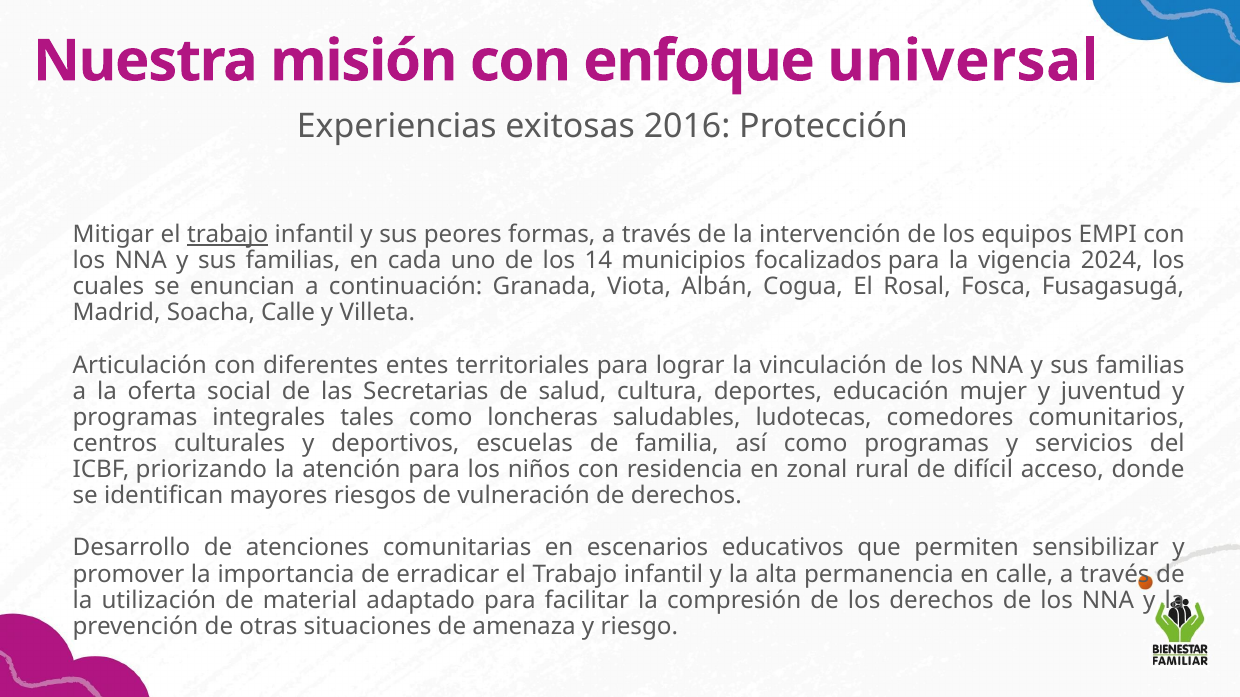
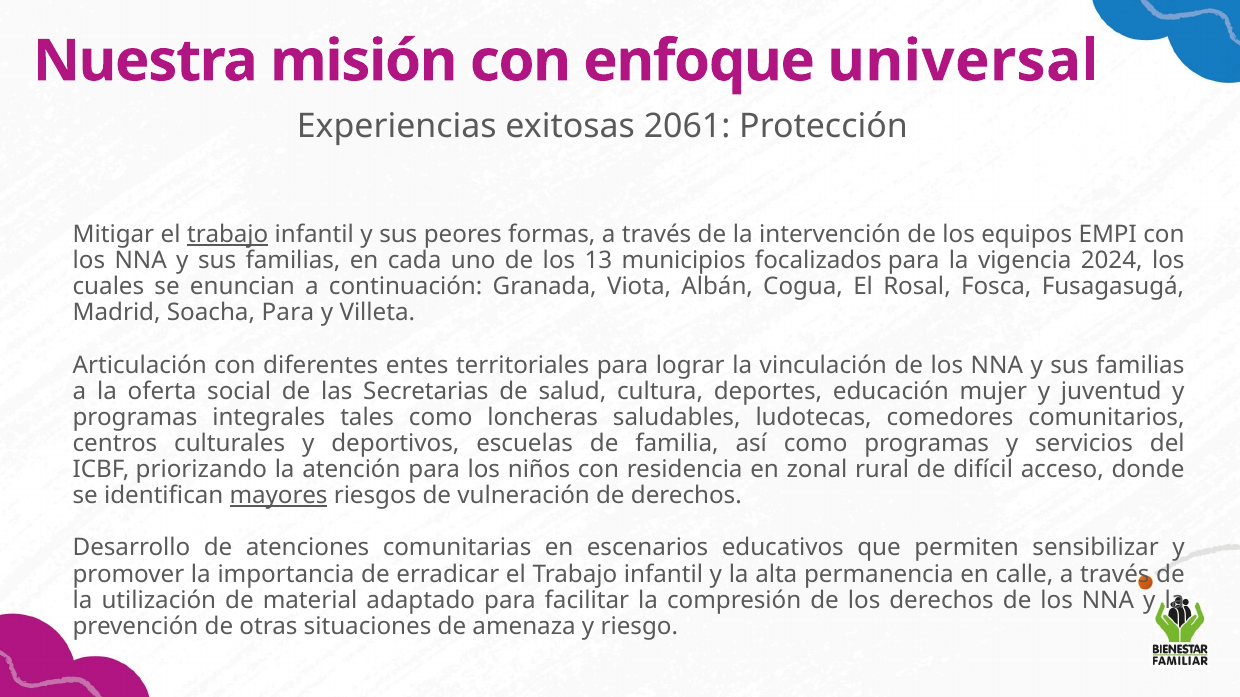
2016: 2016 -> 2061
14: 14 -> 13
Soacha Calle: Calle -> Para
mayores underline: none -> present
